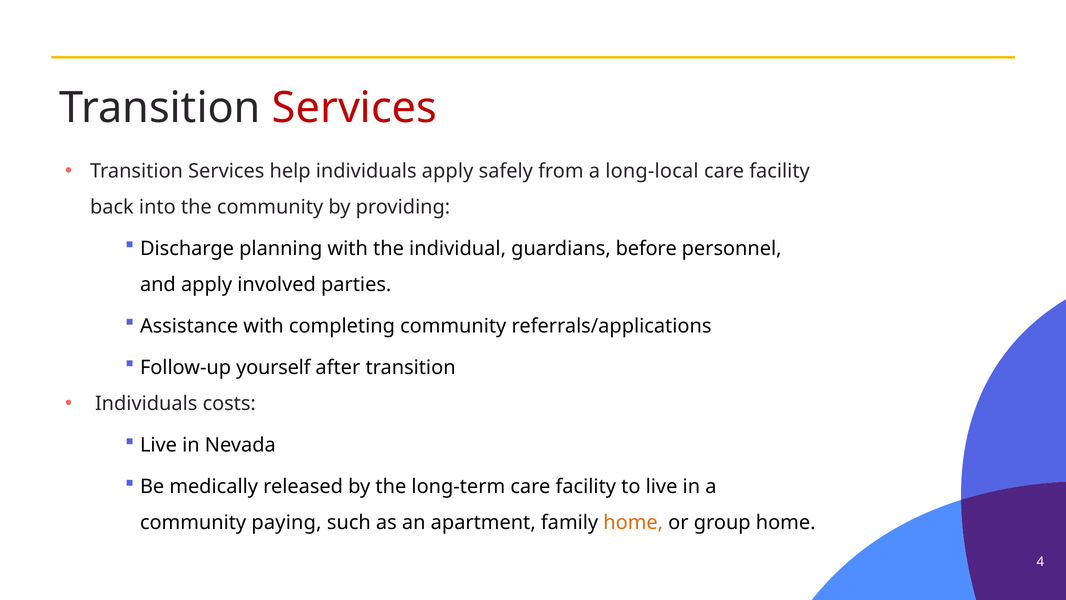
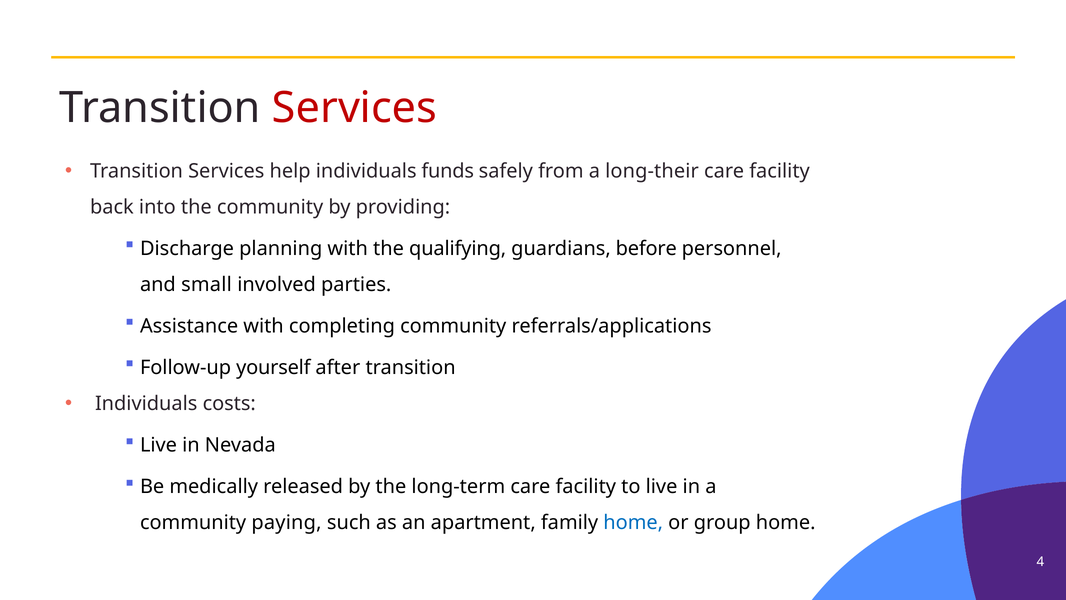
individuals apply: apply -> funds
long‑local: long‑local -> long‑their
individual: individual -> qualifying
and apply: apply -> small
home at (633, 522) colour: orange -> blue
